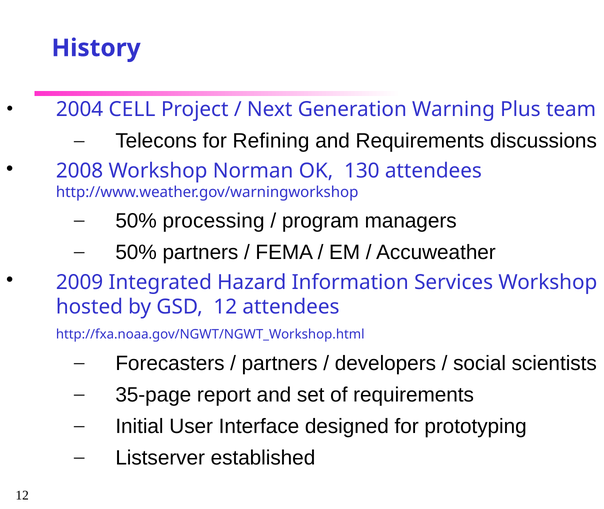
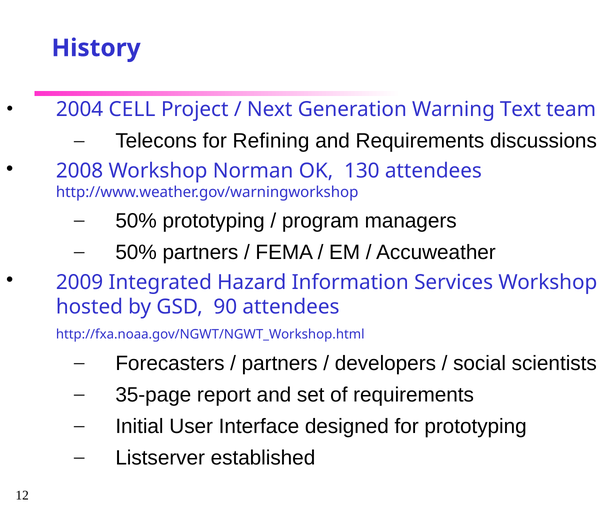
Plus: Plus -> Text
50% processing: processing -> prototyping
GSD 12: 12 -> 90
